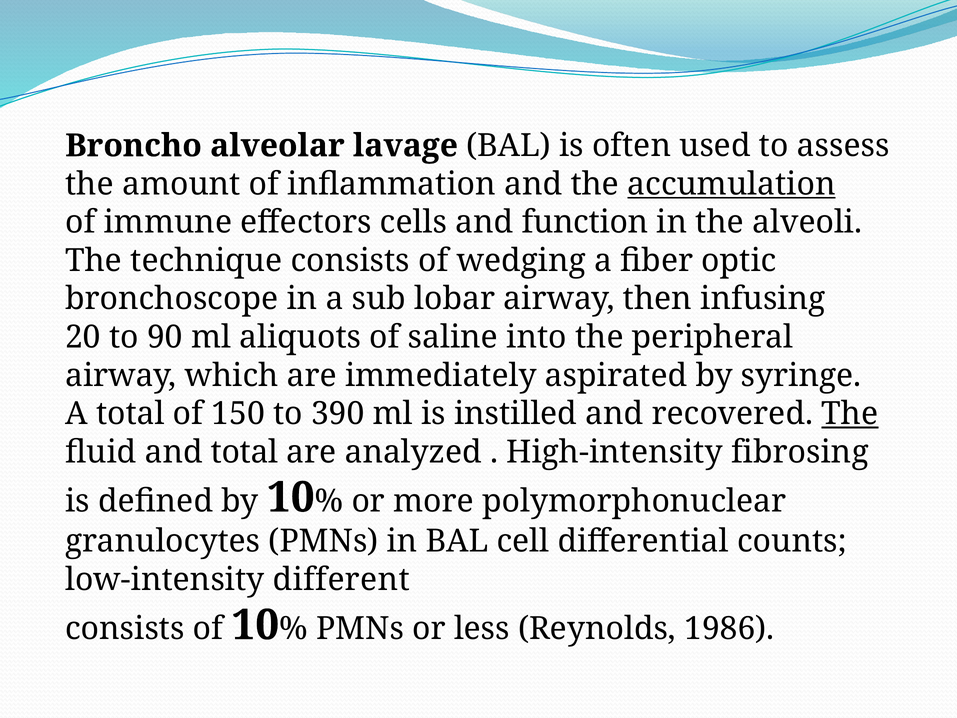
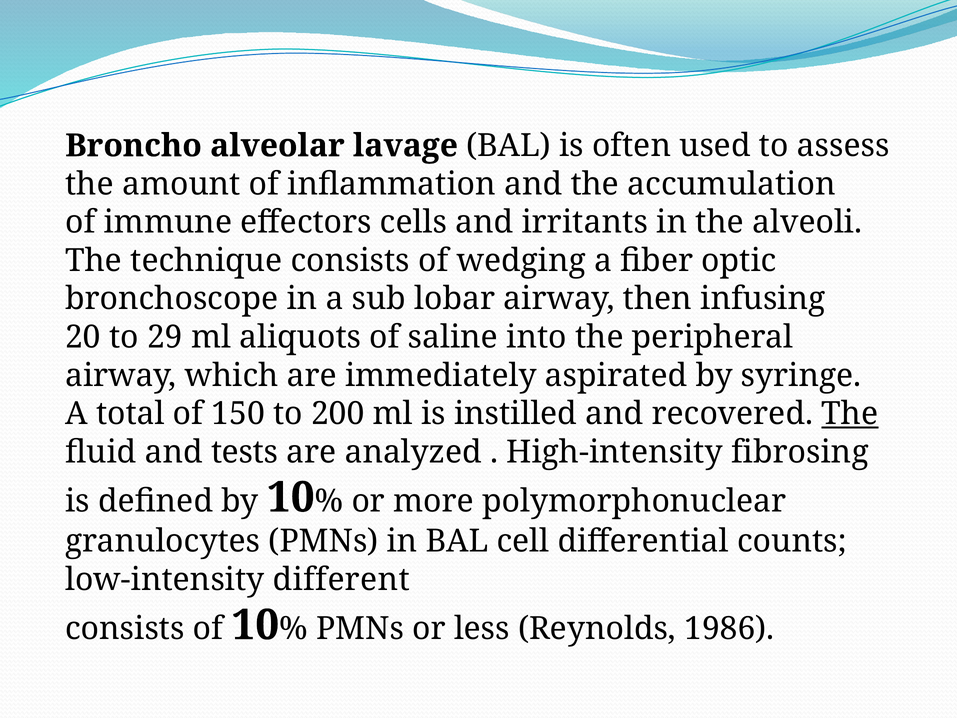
accumulation underline: present -> none
function: function -> irritants
90: 90 -> 29
390: 390 -> 200
and total: total -> tests
